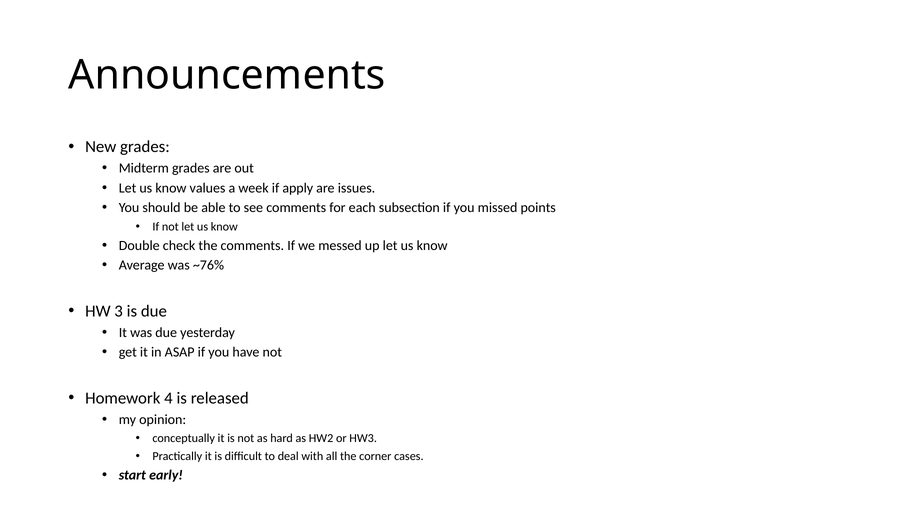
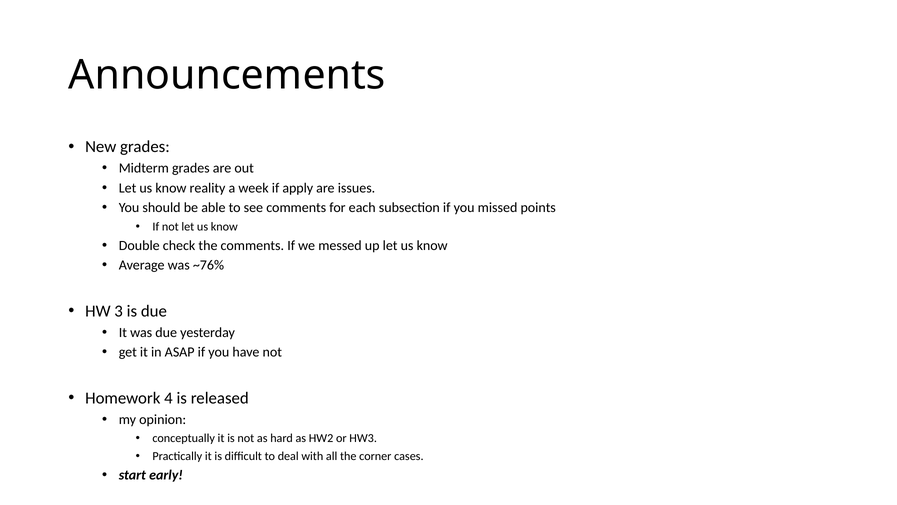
values: values -> reality
